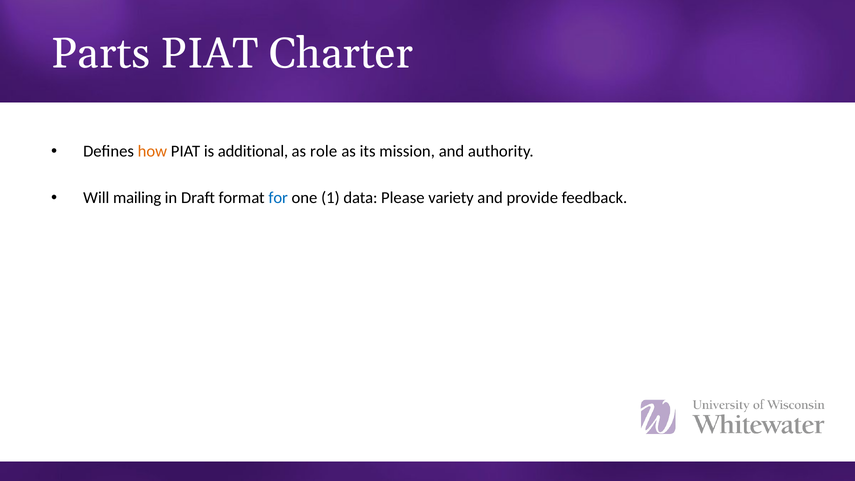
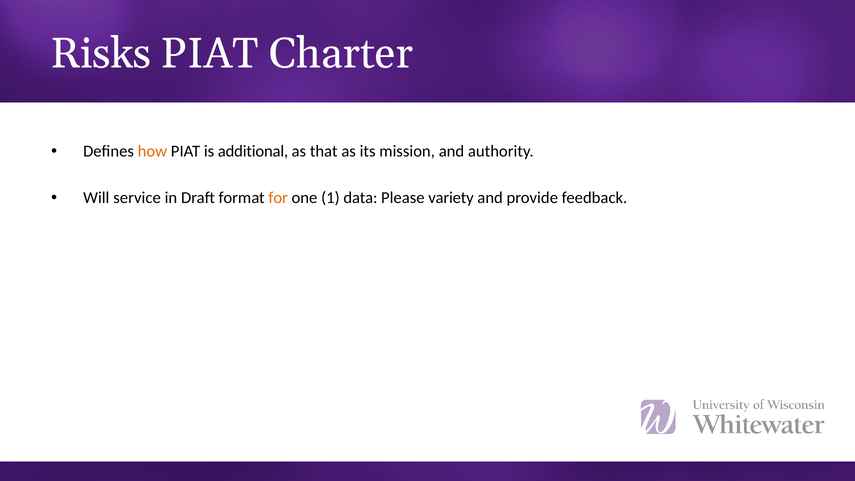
Parts: Parts -> Risks
role: role -> that
mailing: mailing -> service
for colour: blue -> orange
